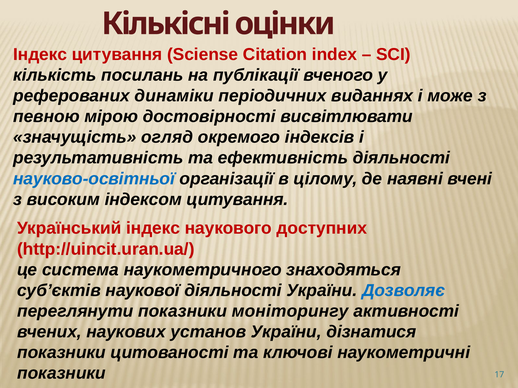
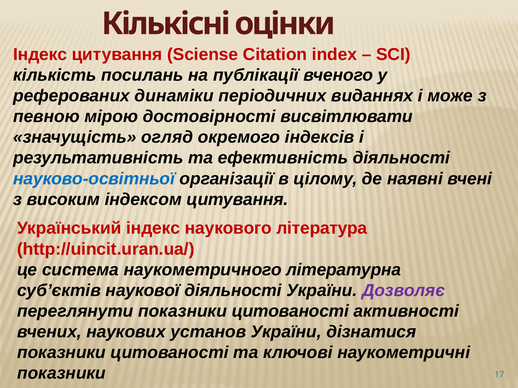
доступних: доступних -> література
знаходяться: знаходяться -> літературна
Дозволяє colour: blue -> purple
переглянути показники моніторингу: моніторингу -> цитованості
